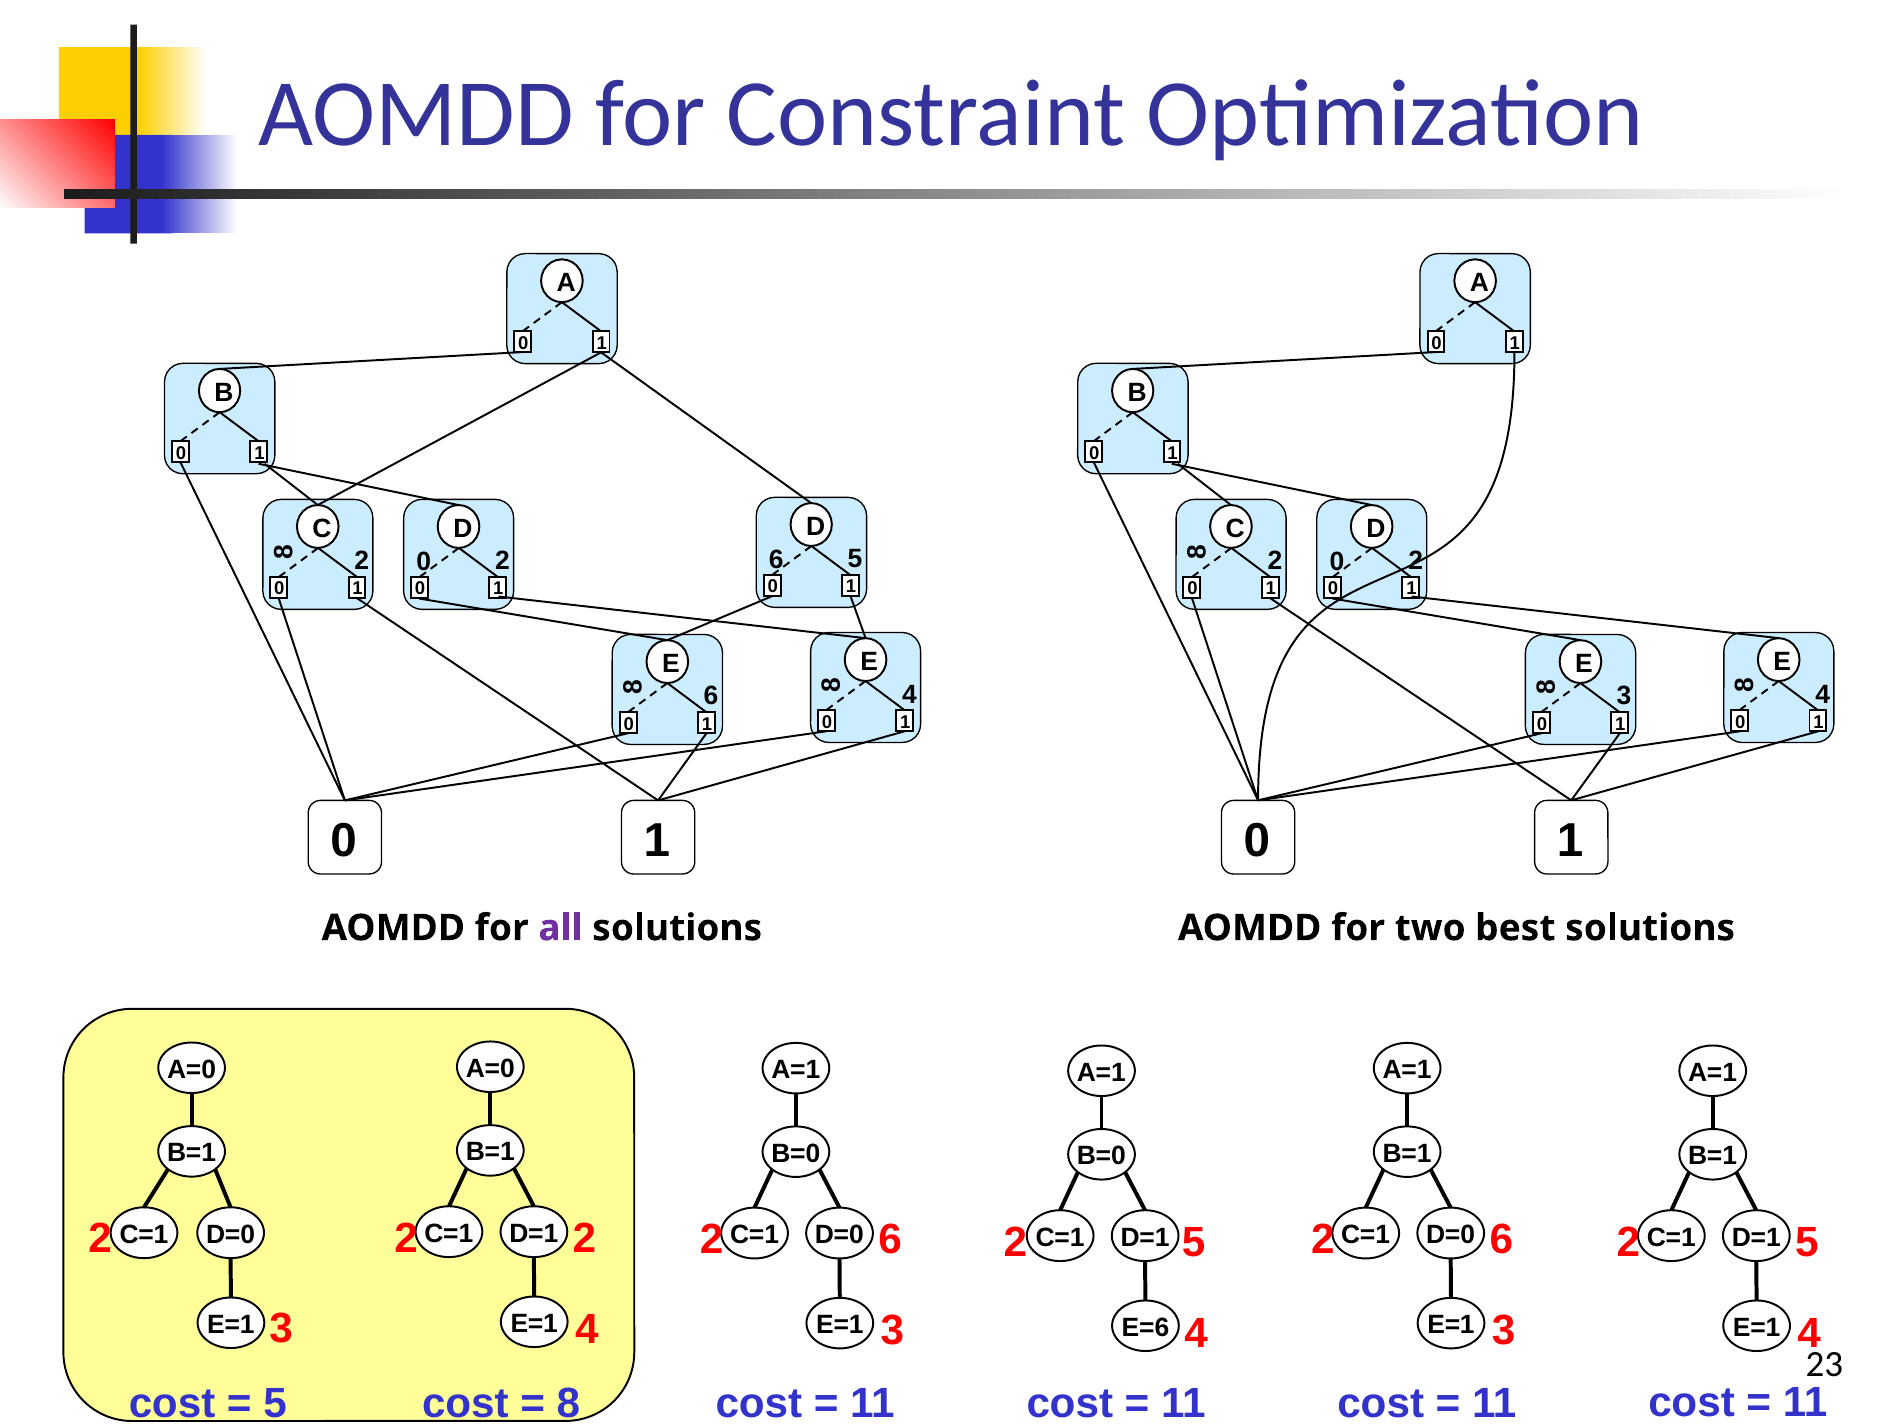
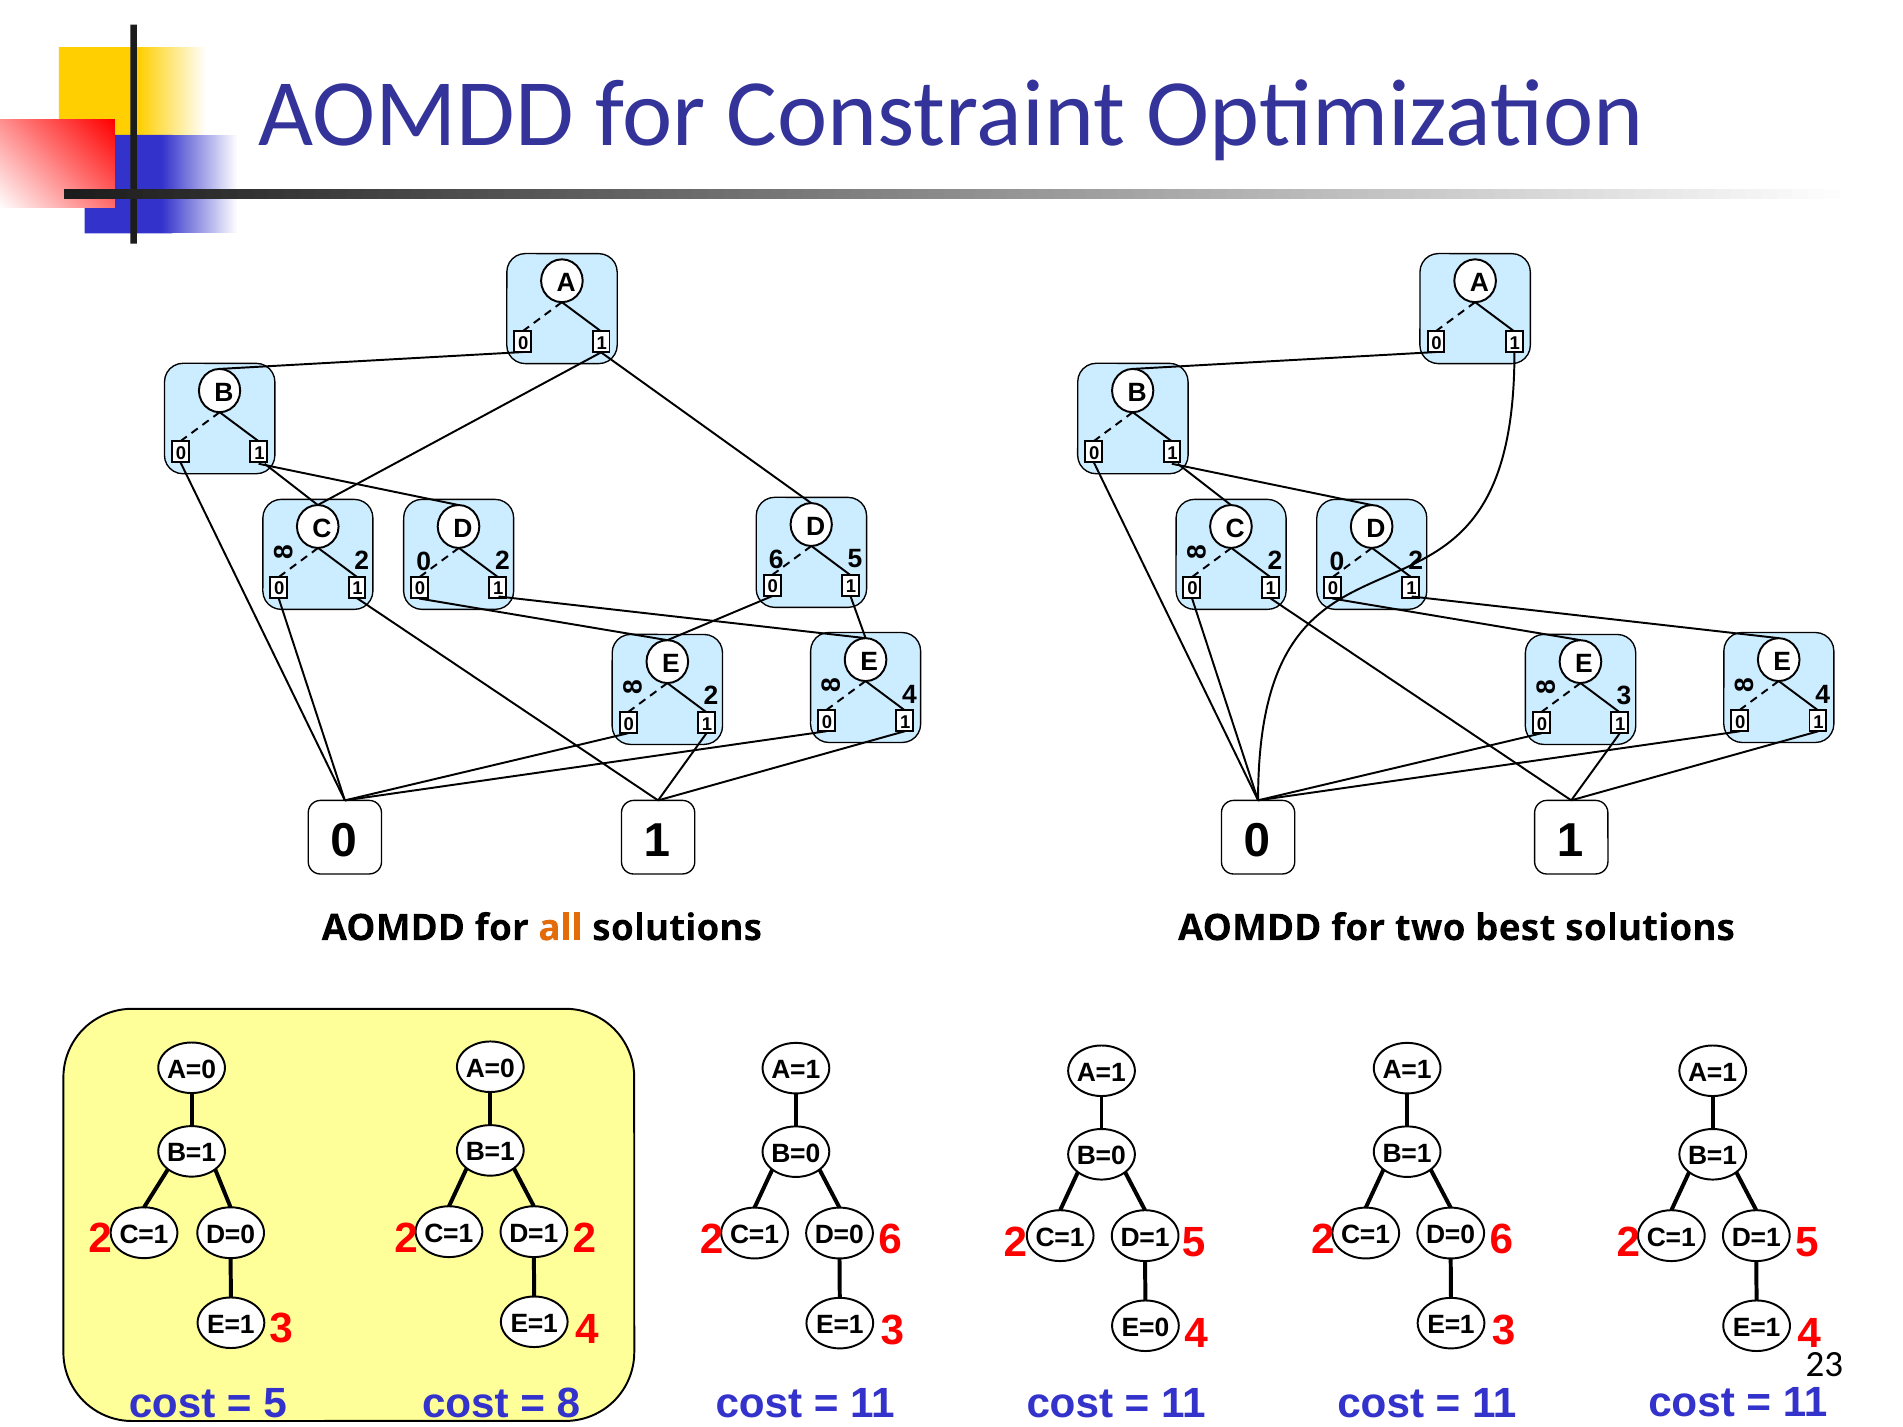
6 at (711, 696): 6 -> 2
all colour: purple -> orange
E=6: E=6 -> E=0
